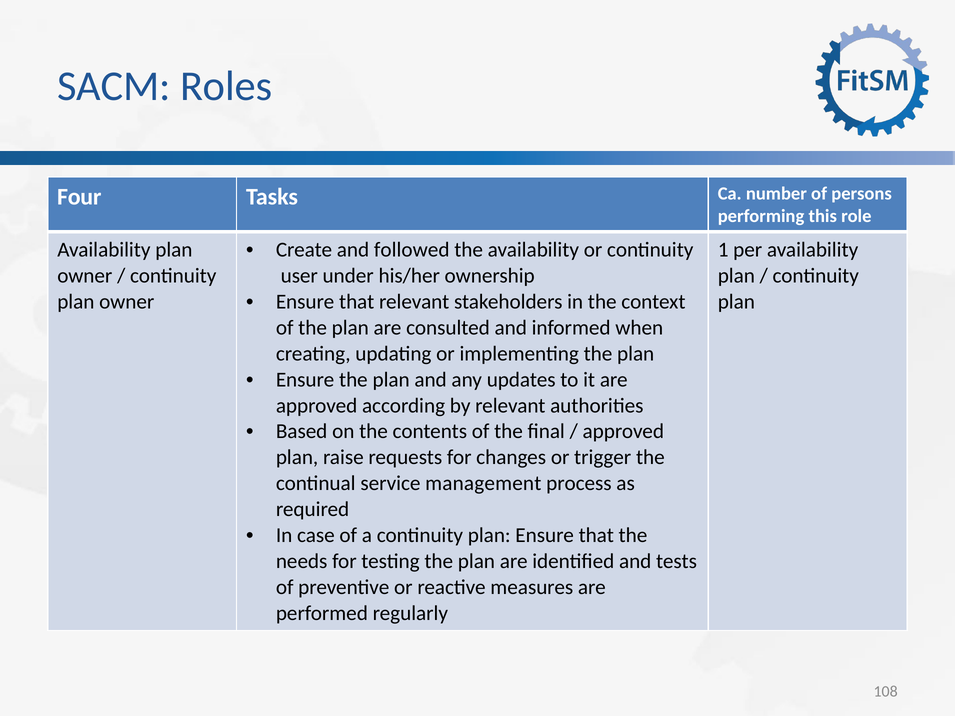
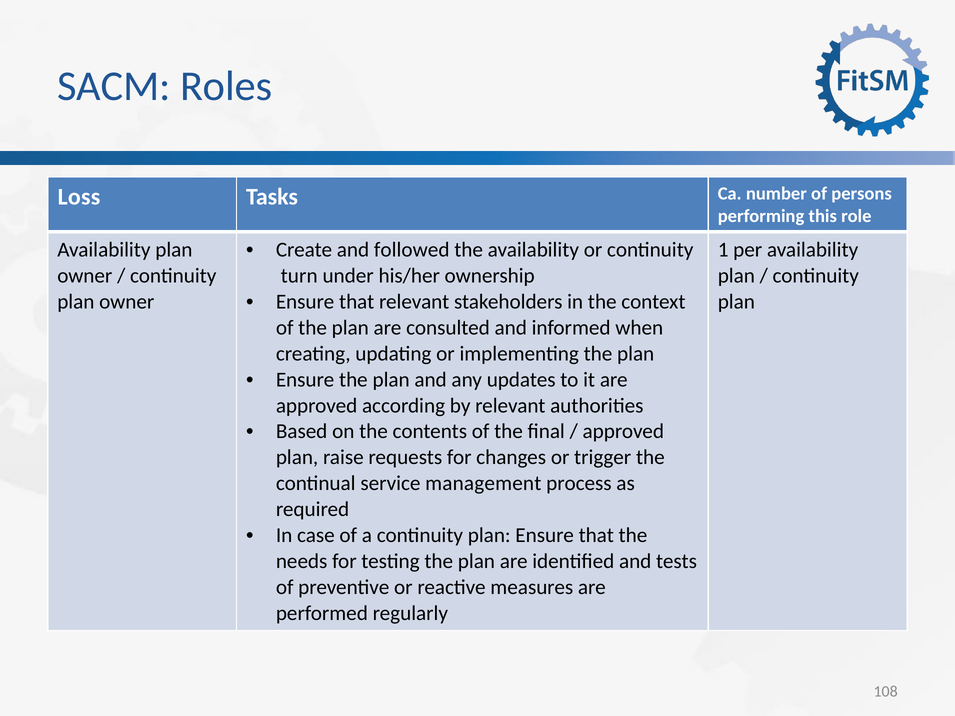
Four: Four -> Loss
user: user -> turn
